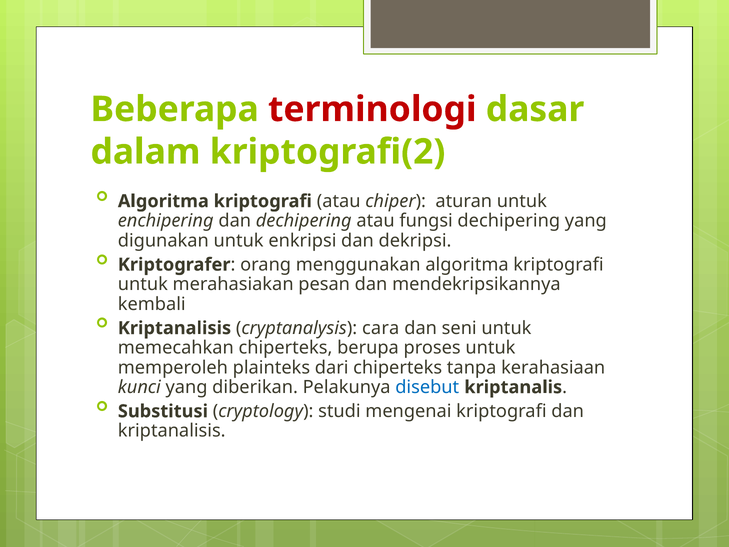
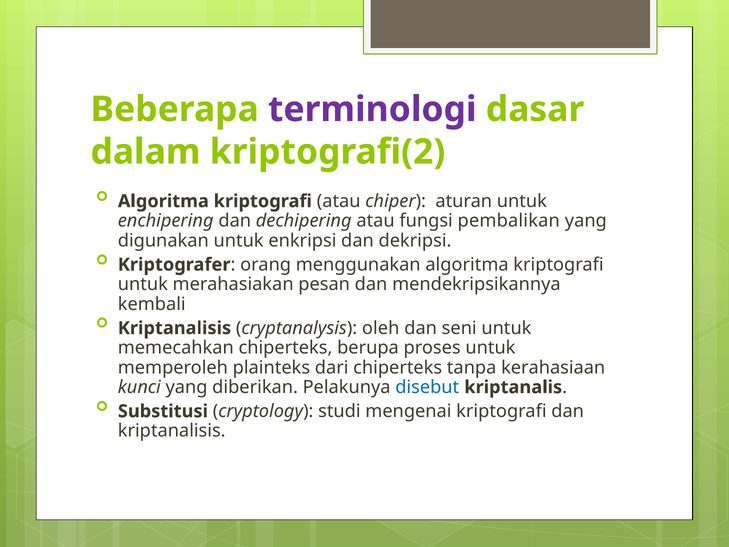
terminologi colour: red -> purple
fungsi dechipering: dechipering -> pembalikan
cara: cara -> oleh
